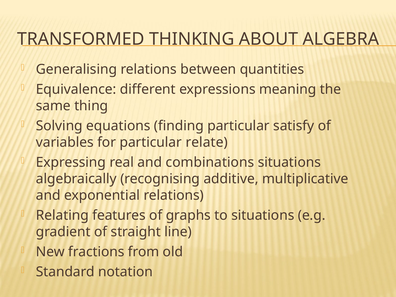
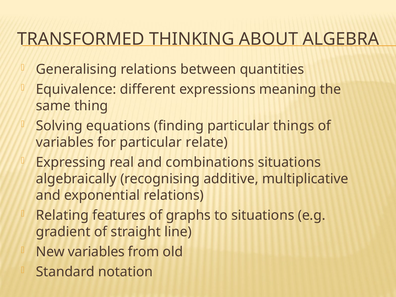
satisfy: satisfy -> things
New fractions: fractions -> variables
